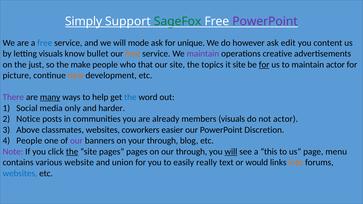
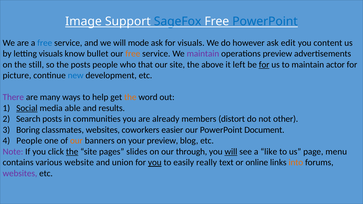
Simply: Simply -> Image
SageFox colour: green -> blue
PowerPoint at (265, 21) colour: purple -> blue
for unique: unique -> visuals
operations creative: creative -> preview
just: just -> still
the make: make -> posts
topics: topics -> above
it site: site -> left
new colour: orange -> blue
many underline: present -> none
the at (130, 97) colour: blue -> orange
Social underline: none -> present
only: only -> able
harder: harder -> results
Notice: Notice -> Search
members visuals: visuals -> distort
not actor: actor -> other
Above: Above -> Boring
Discretion: Discretion -> Document
our at (76, 141) colour: purple -> orange
your through: through -> preview
pages pages: pages -> slides
this: this -> like
you at (155, 163) underline: none -> present
would: would -> online
websites at (20, 174) colour: blue -> purple
